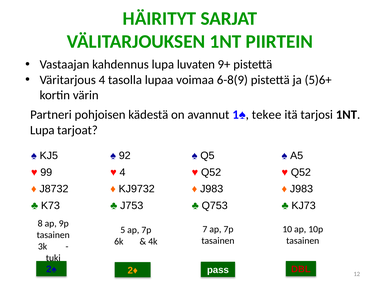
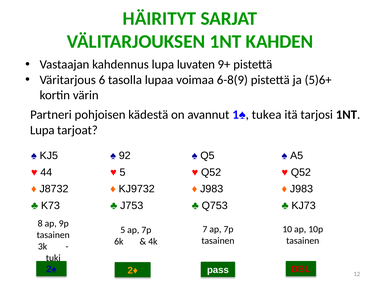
PIIRTEIN: PIIRTEIN -> KAHDEN
Väritarjous 4: 4 -> 6
tekee: tekee -> tukea
99: 99 -> 44
4 at (122, 172): 4 -> 5
